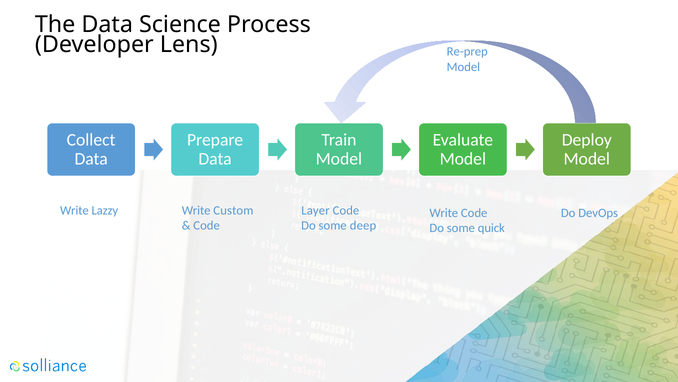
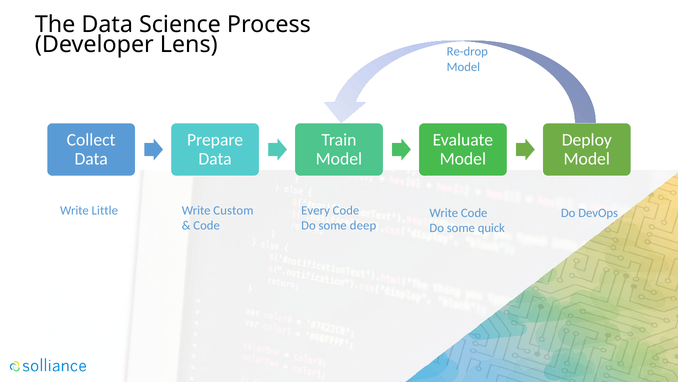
Re-prep: Re-prep -> Re-drop
Lazzy: Lazzy -> Little
Layer: Layer -> Every
